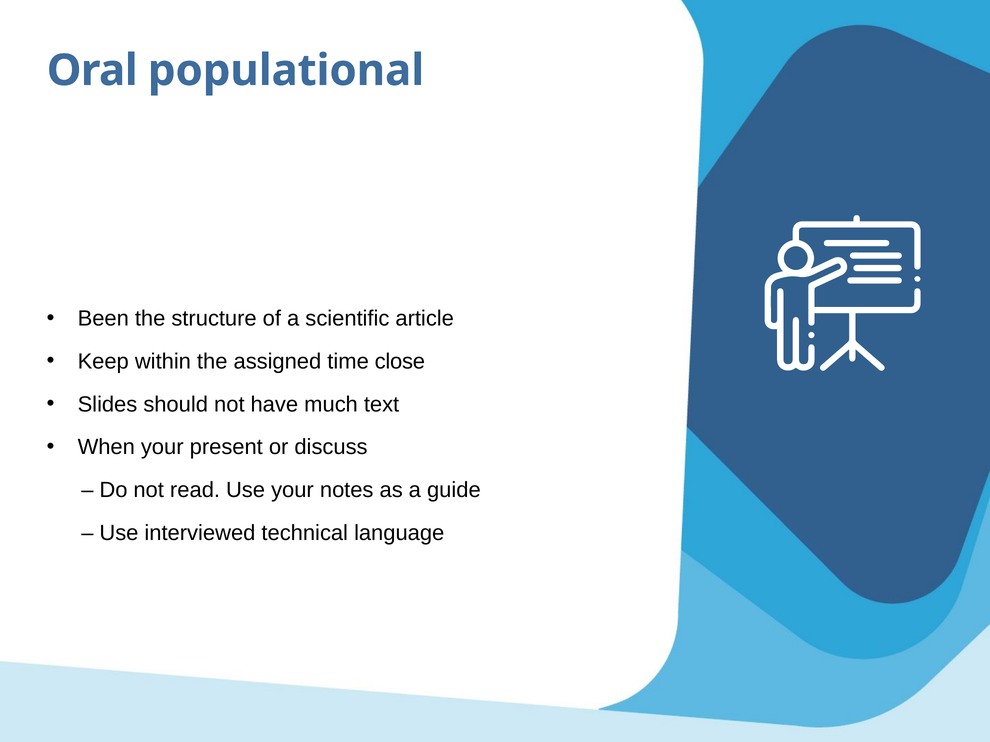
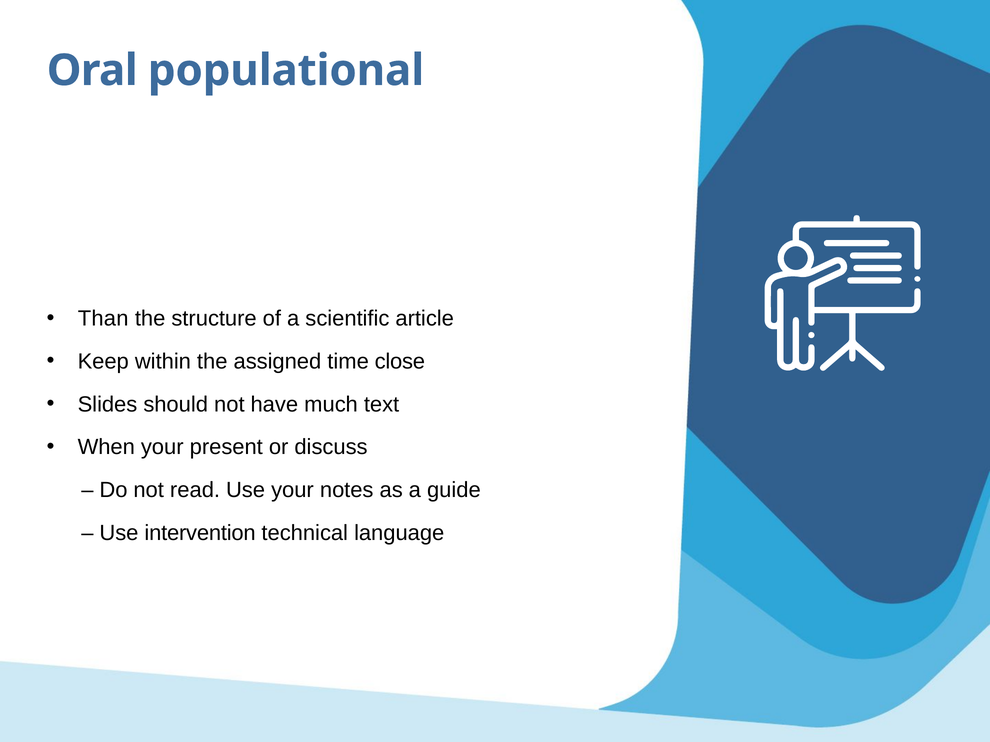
Been: Been -> Than
interviewed: interviewed -> intervention
